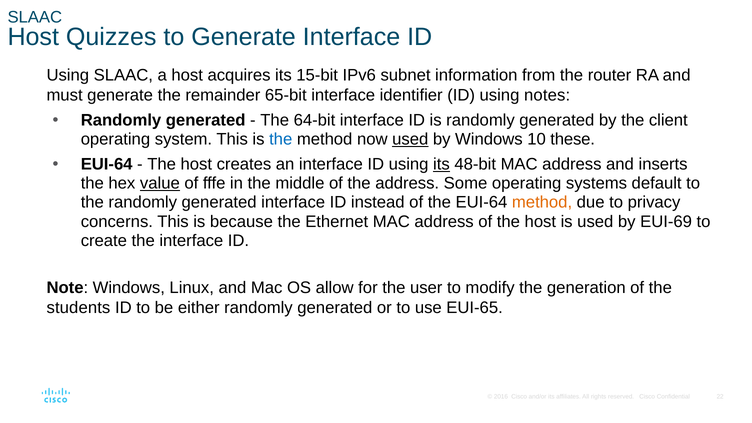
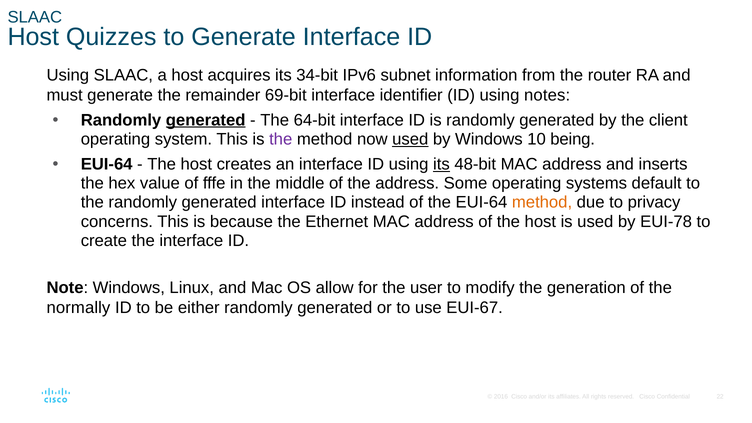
15-bit: 15-bit -> 34-bit
65-bit: 65-bit -> 69-bit
generated at (206, 120) underline: none -> present
the at (281, 139) colour: blue -> purple
these: these -> being
value underline: present -> none
EUI-69: EUI-69 -> EUI-78
students: students -> normally
EUI-65: EUI-65 -> EUI-67
